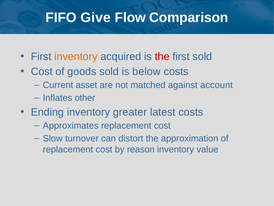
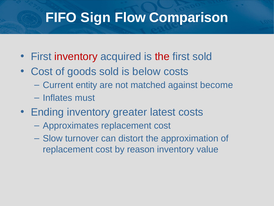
Give: Give -> Sign
inventory at (76, 56) colour: orange -> red
asset: asset -> entity
account: account -> become
other: other -> must
